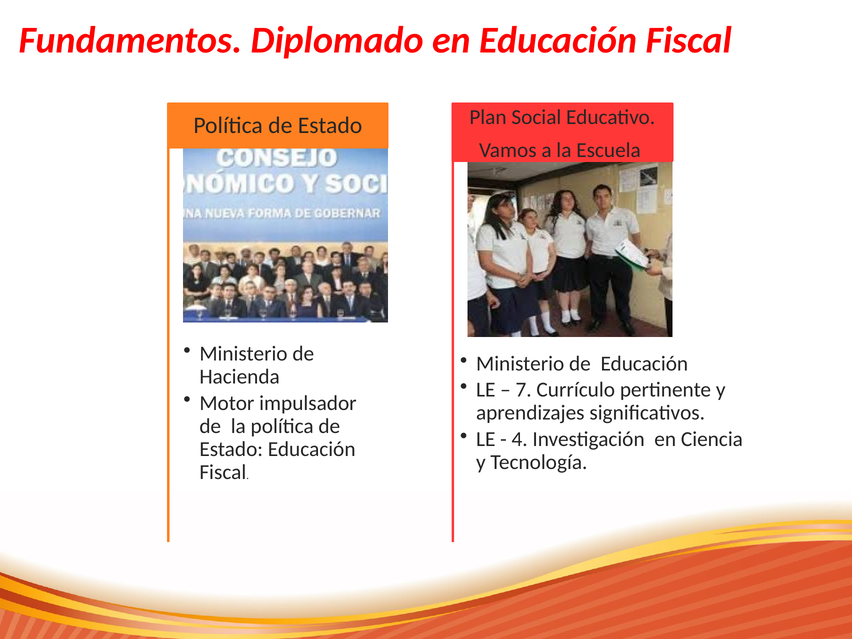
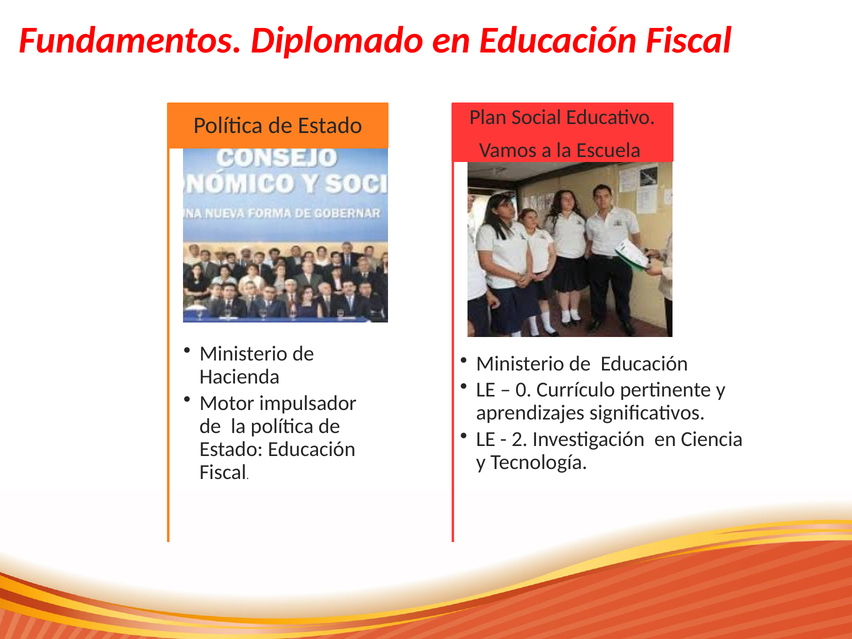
7: 7 -> 0
4: 4 -> 2
